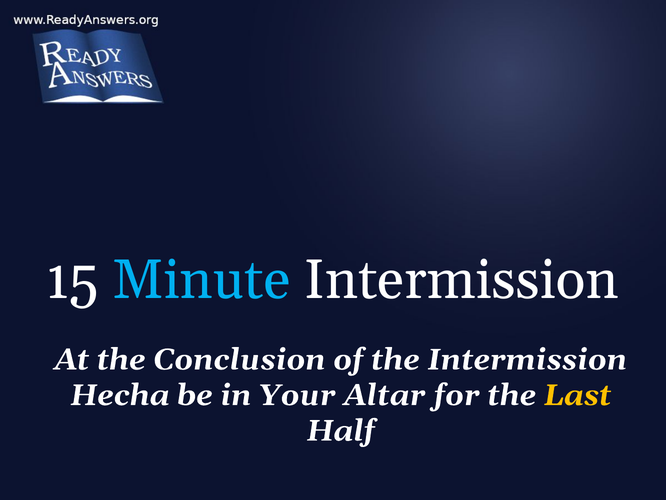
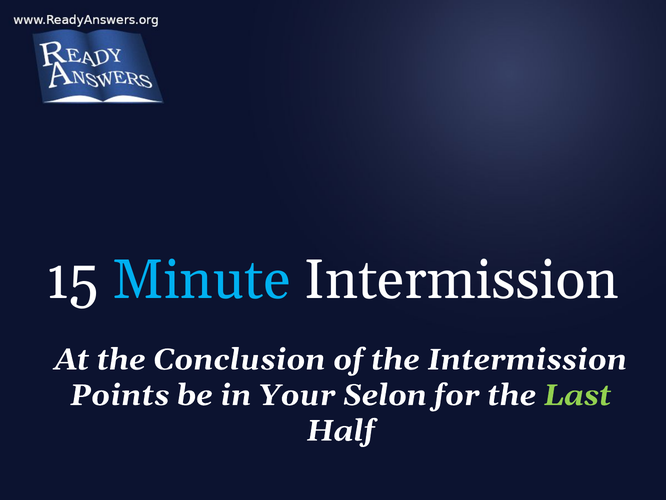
Hecha: Hecha -> Points
Altar: Altar -> Selon
Last colour: yellow -> light green
